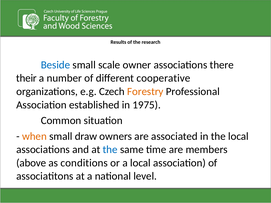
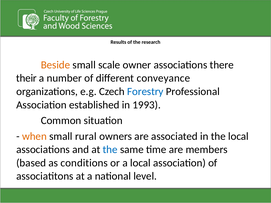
Beside colour: blue -> orange
cooperative: cooperative -> conveyance
Forestry colour: orange -> blue
1975: 1975 -> 1993
draw: draw -> rural
above: above -> based
